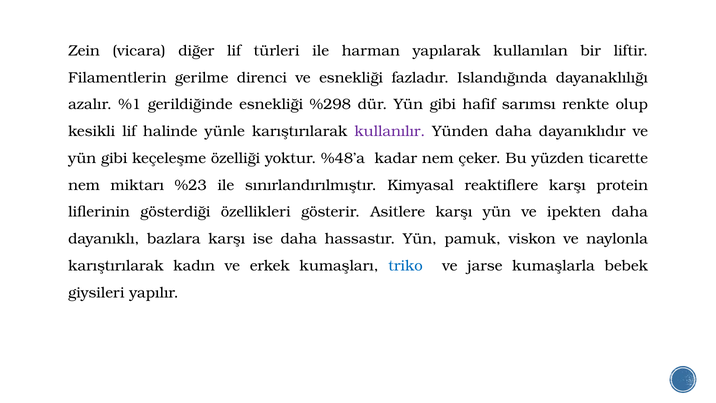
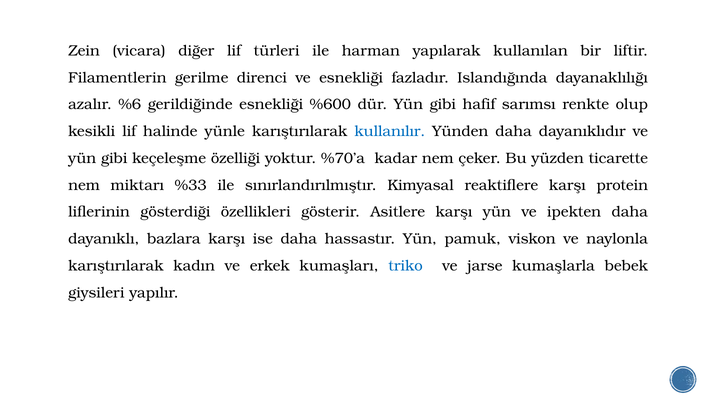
%1: %1 -> %6
%298: %298 -> %600
kullanılır colour: purple -> blue
%48’a: %48’a -> %70’a
%23: %23 -> %33
